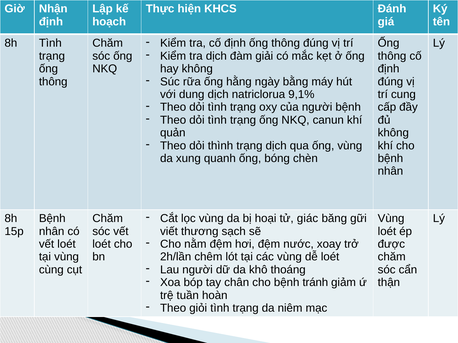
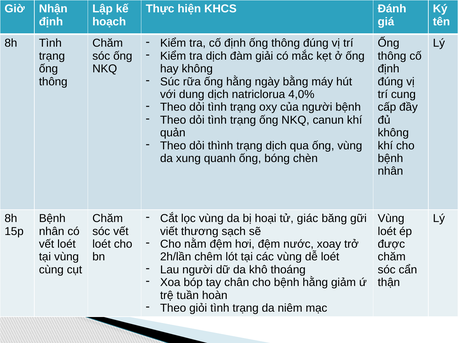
9,1%: 9,1% -> 4,0%
bệnh tránh: tránh -> hằng
